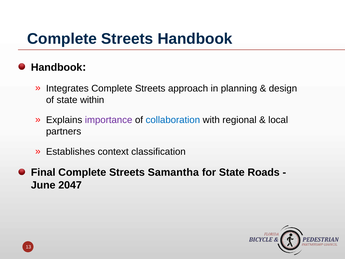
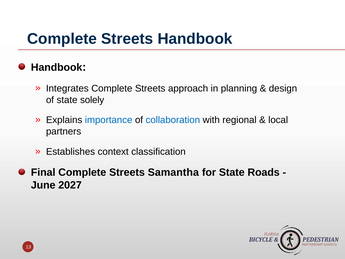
within: within -> solely
importance colour: purple -> blue
2047: 2047 -> 2027
